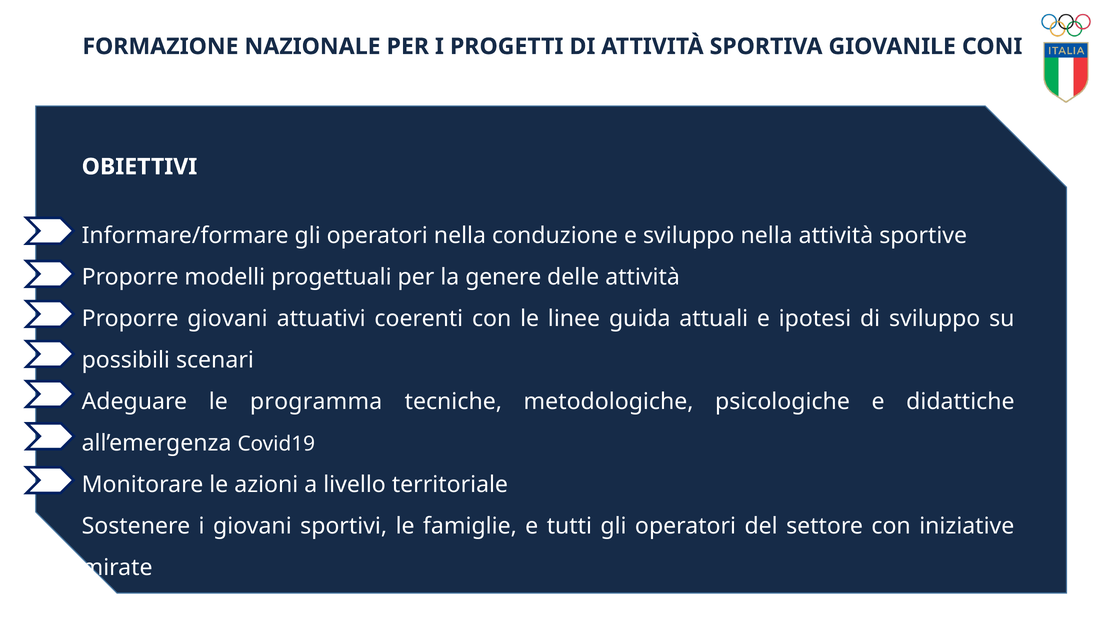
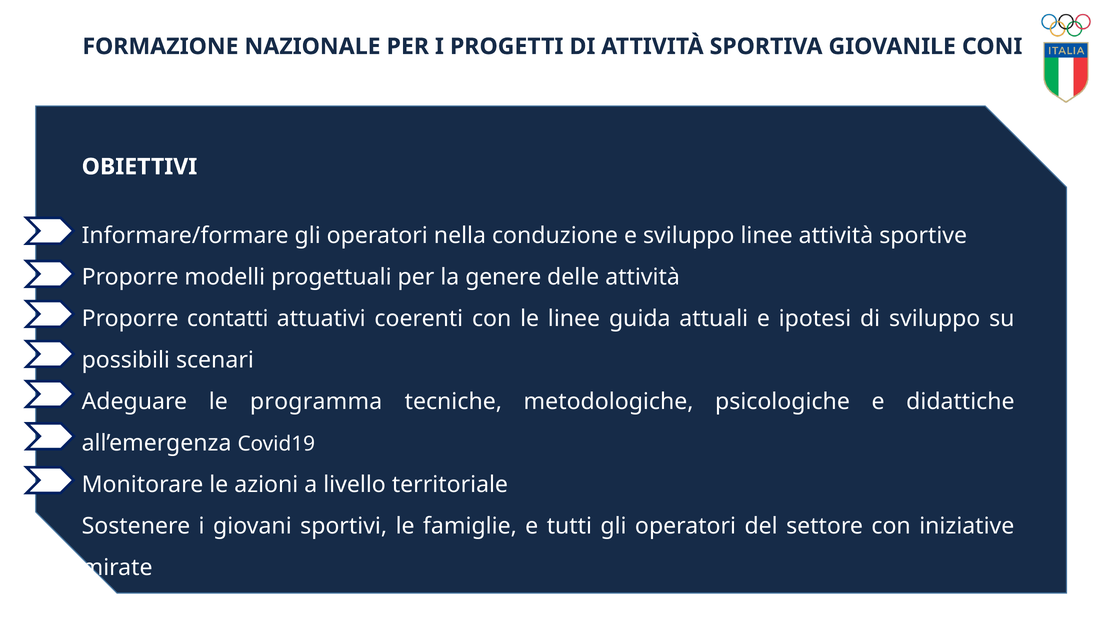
sviluppo nella: nella -> linee
Proporre giovani: giovani -> contatti
